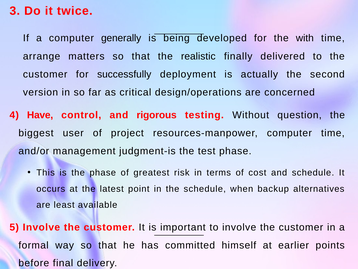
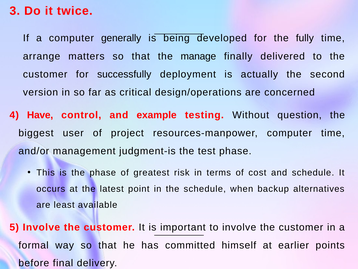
with: with -> fully
realistic: realistic -> manage
rigorous: rigorous -> example
